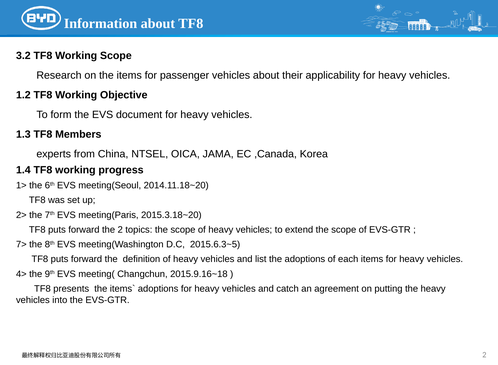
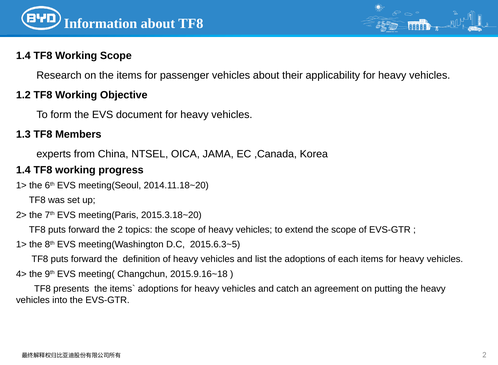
3.2 at (23, 56): 3.2 -> 1.4
7> at (21, 245): 7> -> 1>
